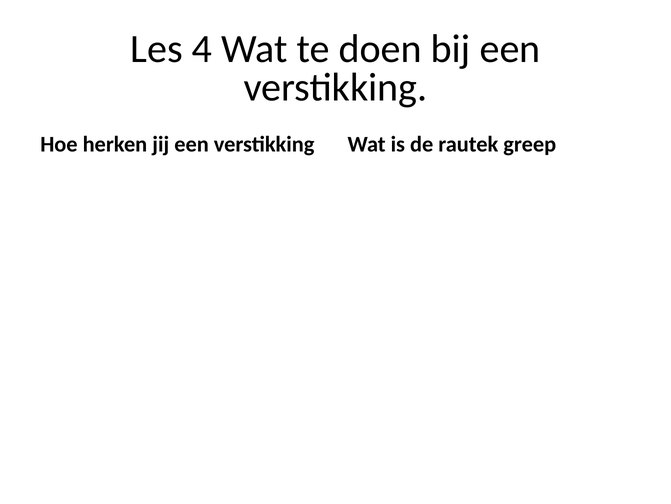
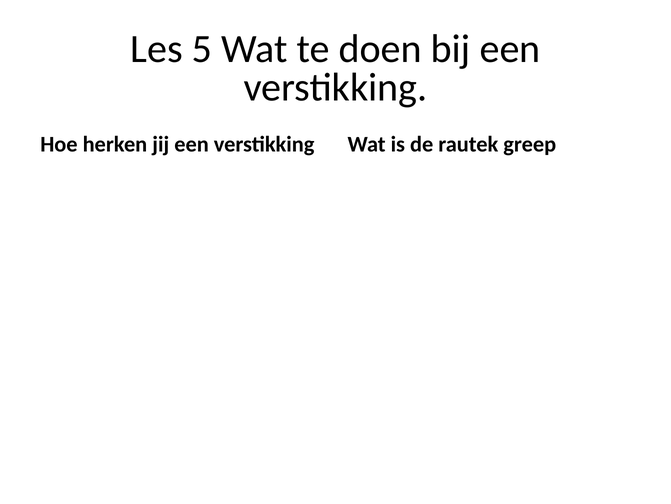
4: 4 -> 5
